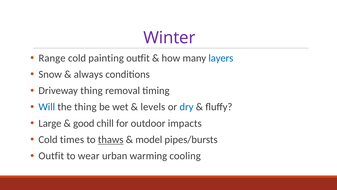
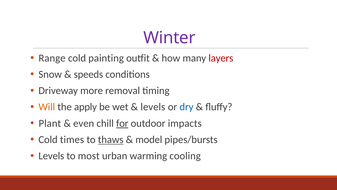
layers colour: blue -> red
always: always -> speeds
Driveway thing: thing -> more
Will colour: blue -> orange
the thing: thing -> apply
Large: Large -> Plant
good: good -> even
for underline: none -> present
Outfit at (51, 156): Outfit -> Levels
wear: wear -> most
